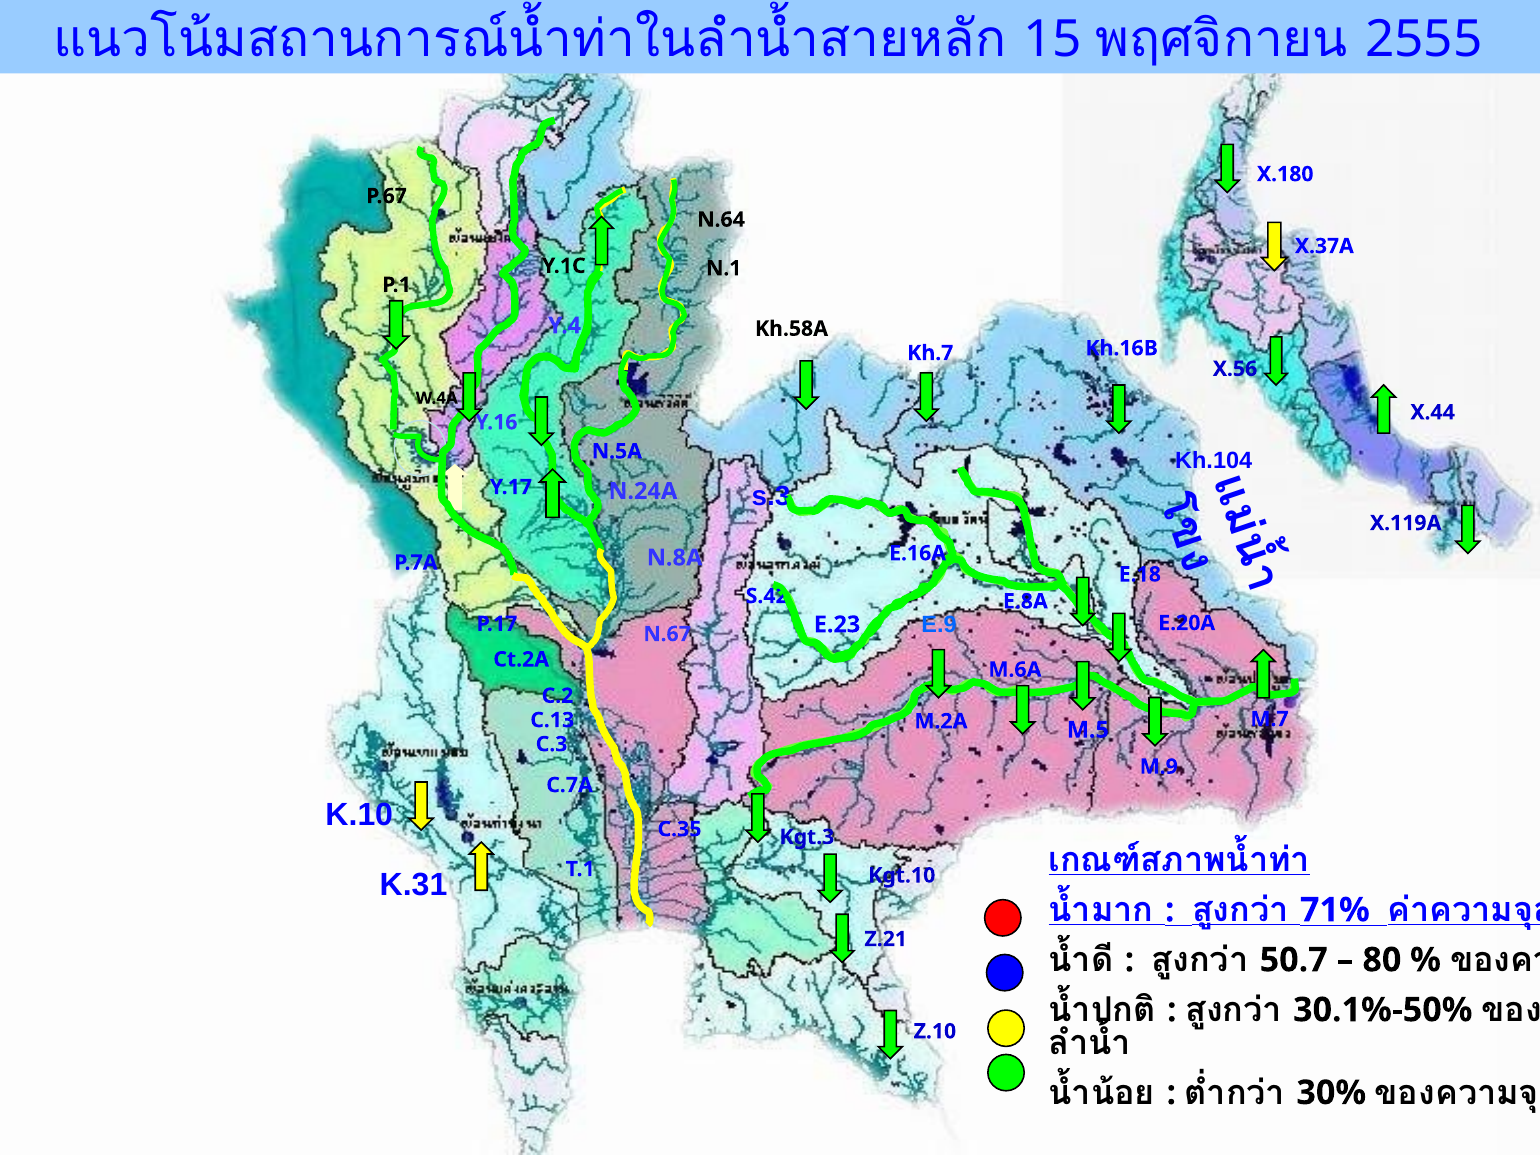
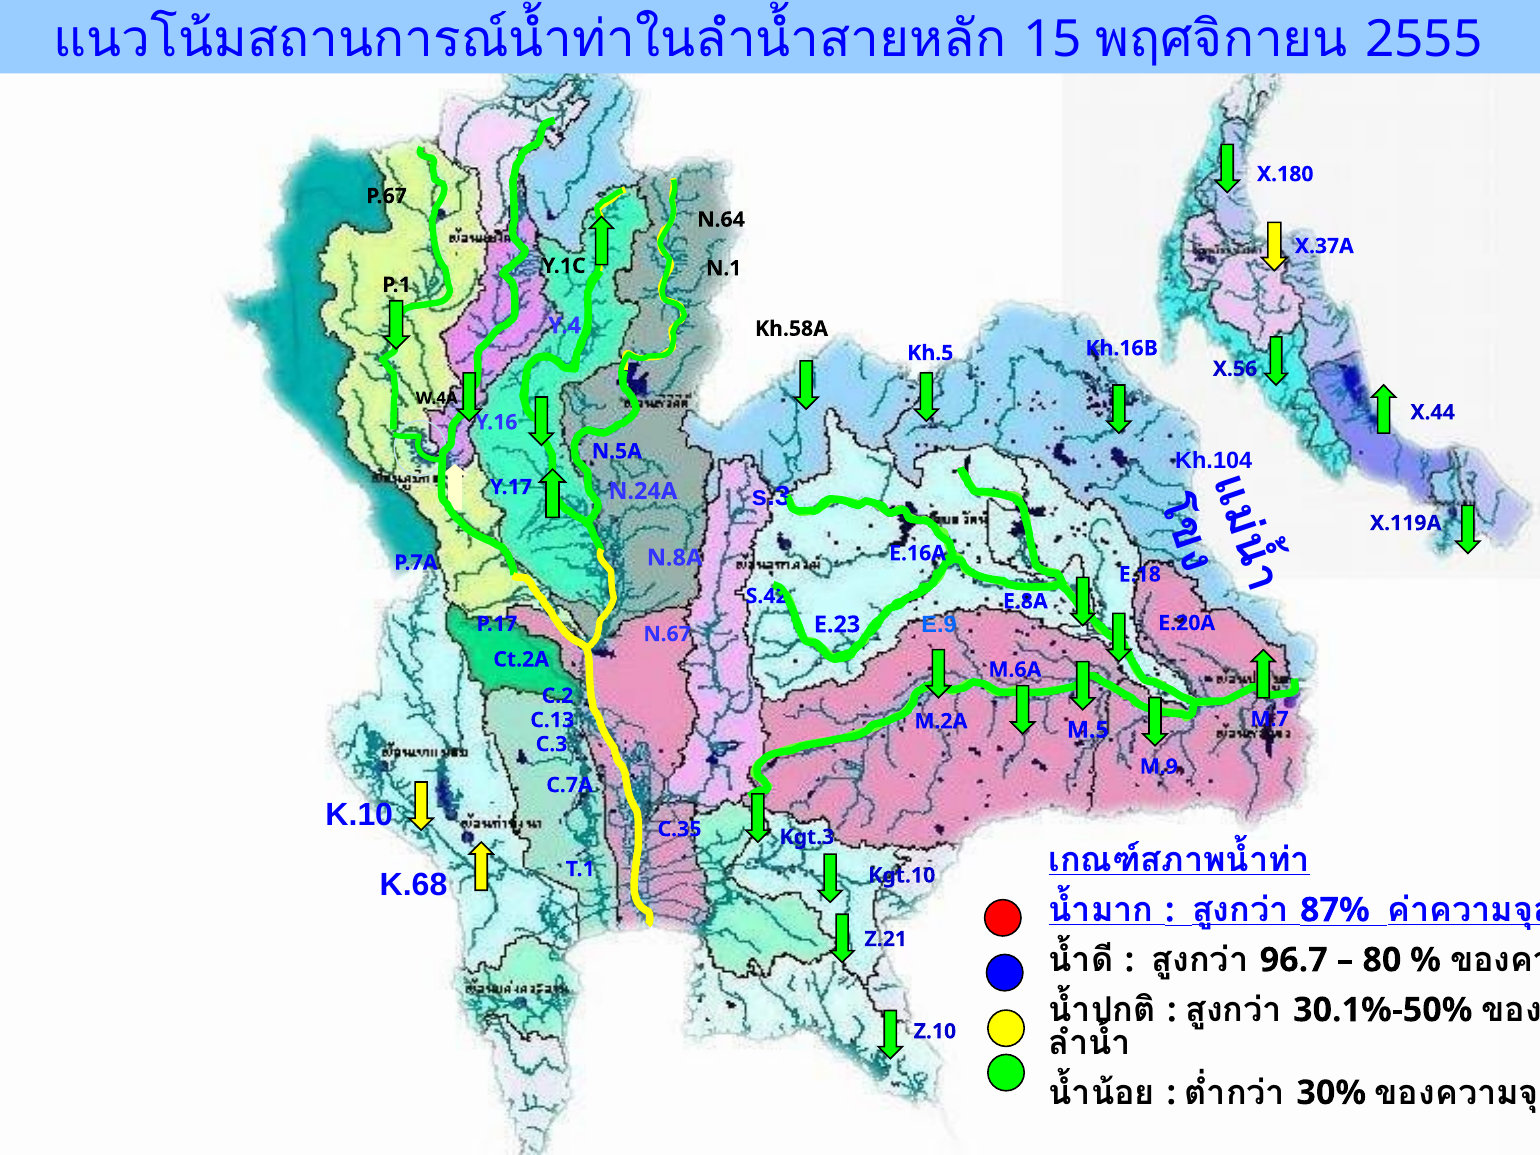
Kh.7: Kh.7 -> Kh.5
K.31: K.31 -> K.68
71%: 71% -> 87%
50.7: 50.7 -> 96.7
